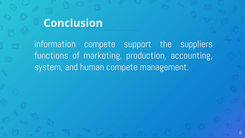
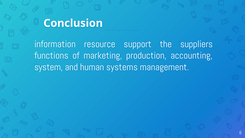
information compete: compete -> resource
human compete: compete -> systems
